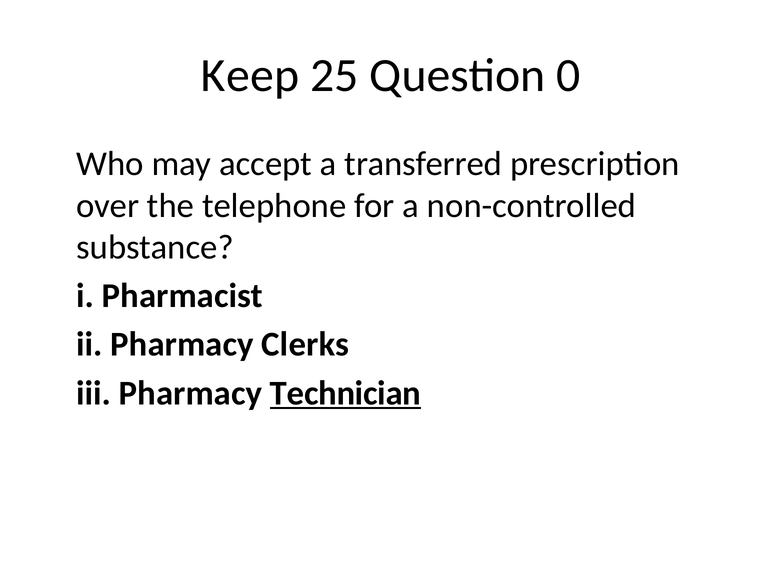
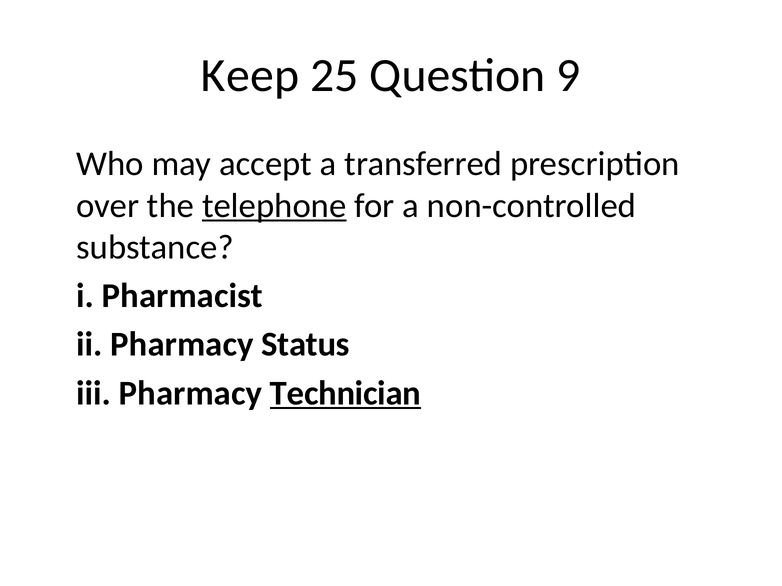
0: 0 -> 9
telephone underline: none -> present
Clerks: Clerks -> Status
